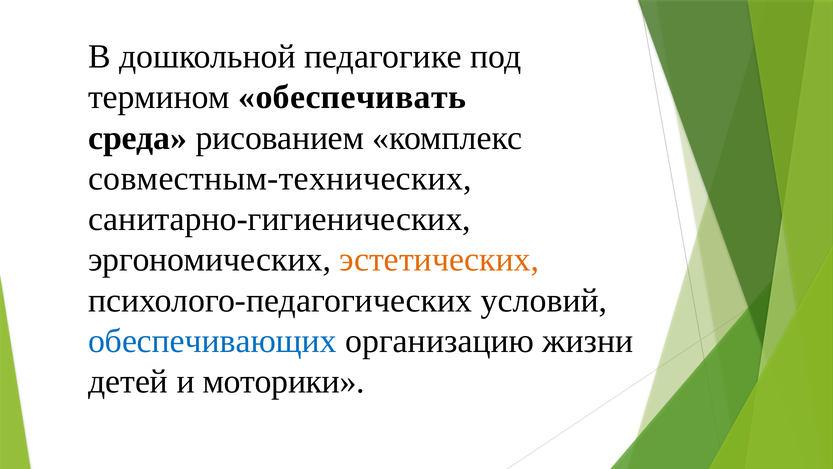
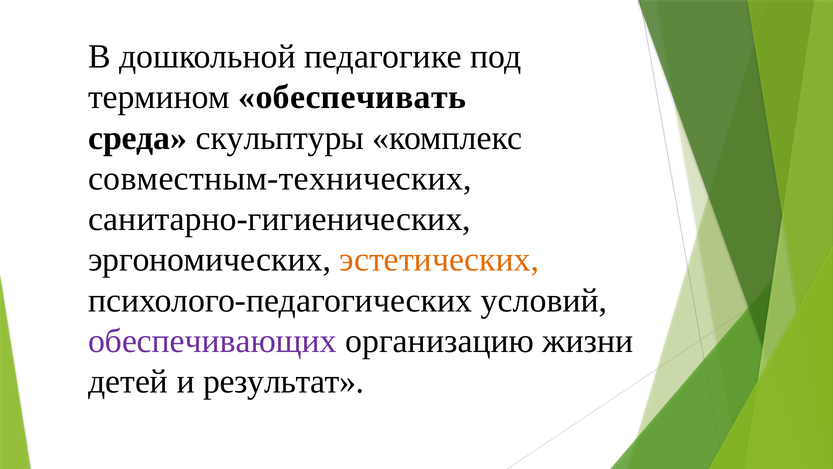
рисованием: рисованием -> скульптуры
обеспечивающих colour: blue -> purple
моторики: моторики -> результат
